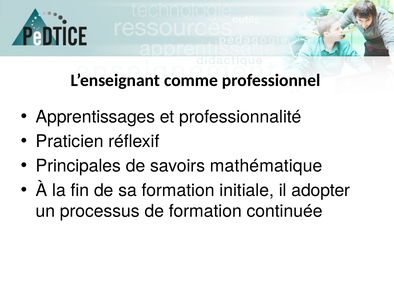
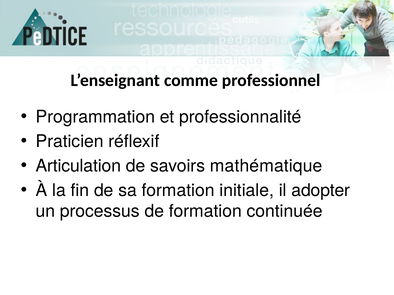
Apprentissages: Apprentissages -> Programmation
Principales: Principales -> Articulation
